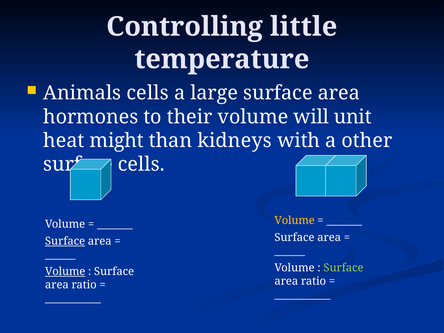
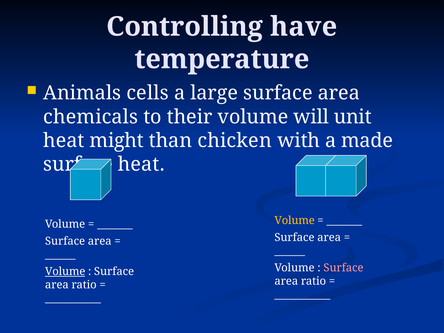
little: little -> have
hormones: hormones -> chemicals
kidneys: kidneys -> chicken
other: other -> made
cells at (141, 164): cells -> heat
Surface at (65, 241) underline: present -> none
Surface at (343, 268) colour: light green -> pink
